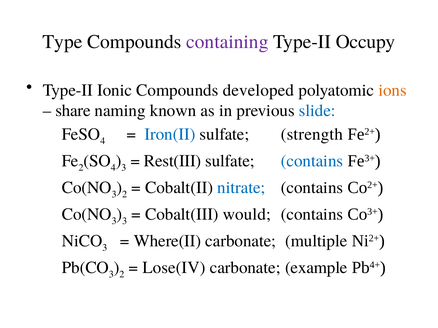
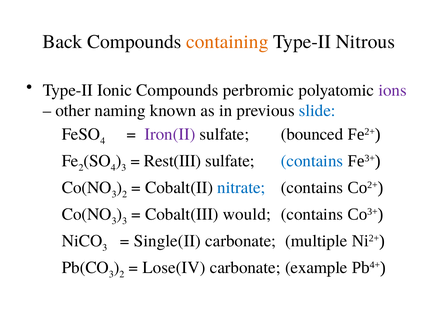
Type: Type -> Back
containing colour: purple -> orange
Occupy: Occupy -> Nitrous
developed: developed -> perbromic
ions colour: orange -> purple
share: share -> other
Iron(II colour: blue -> purple
strength: strength -> bounced
Where(II: Where(II -> Single(II
